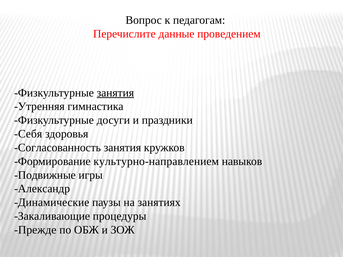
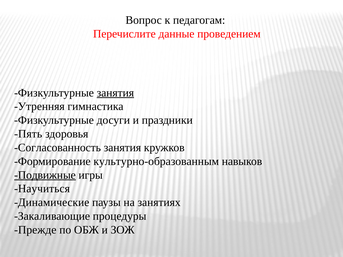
Себя: Себя -> Пять
культурно-направлением: культурно-направлением -> культурно-образованным
Подвижные underline: none -> present
Александр: Александр -> Научиться
